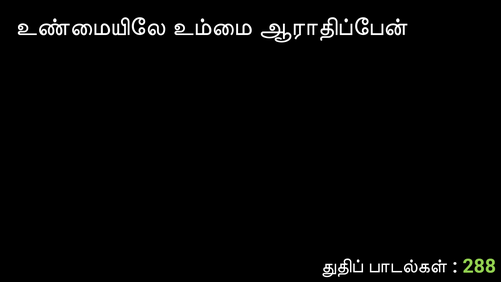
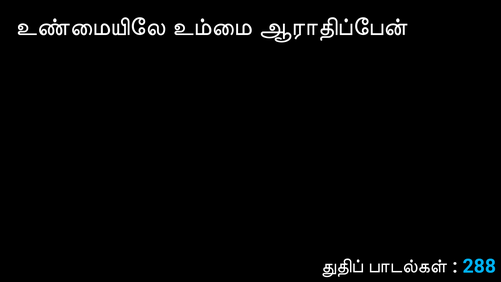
288 colour: light green -> light blue
